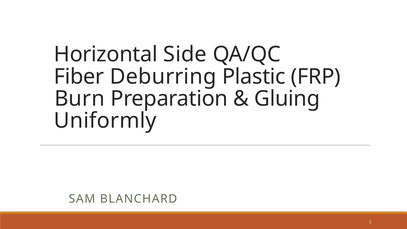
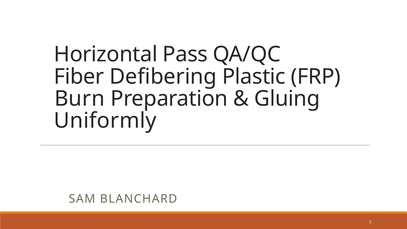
Side: Side -> Pass
Deburring: Deburring -> Defibering
